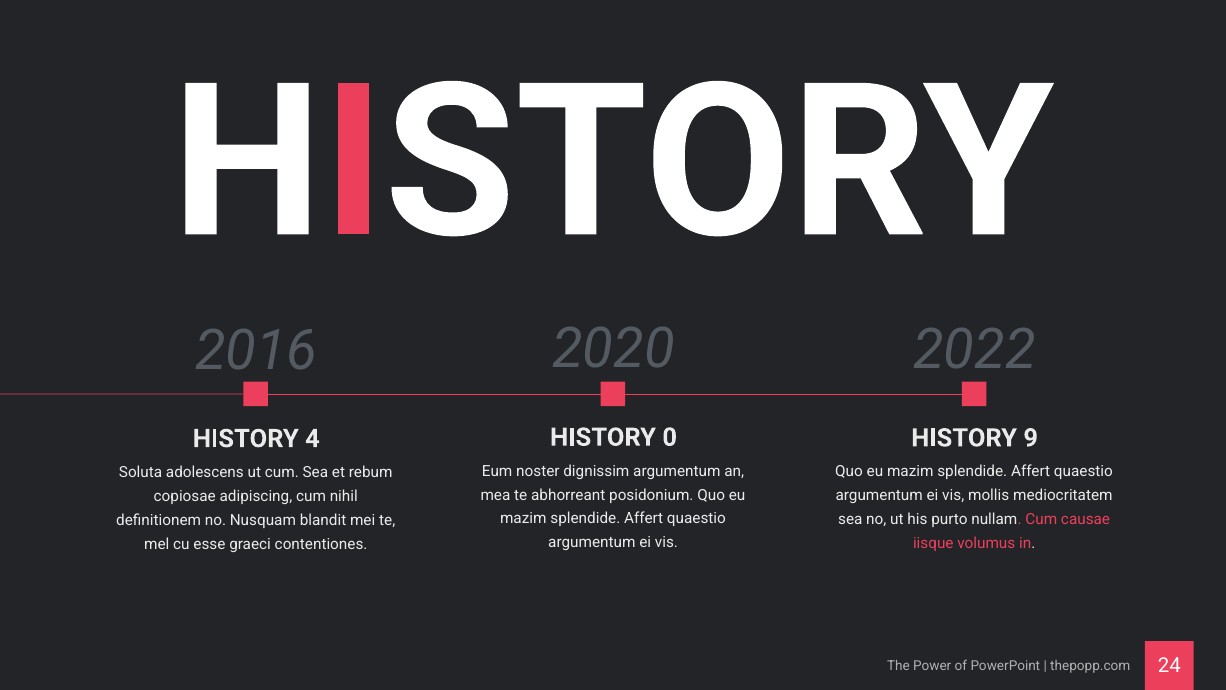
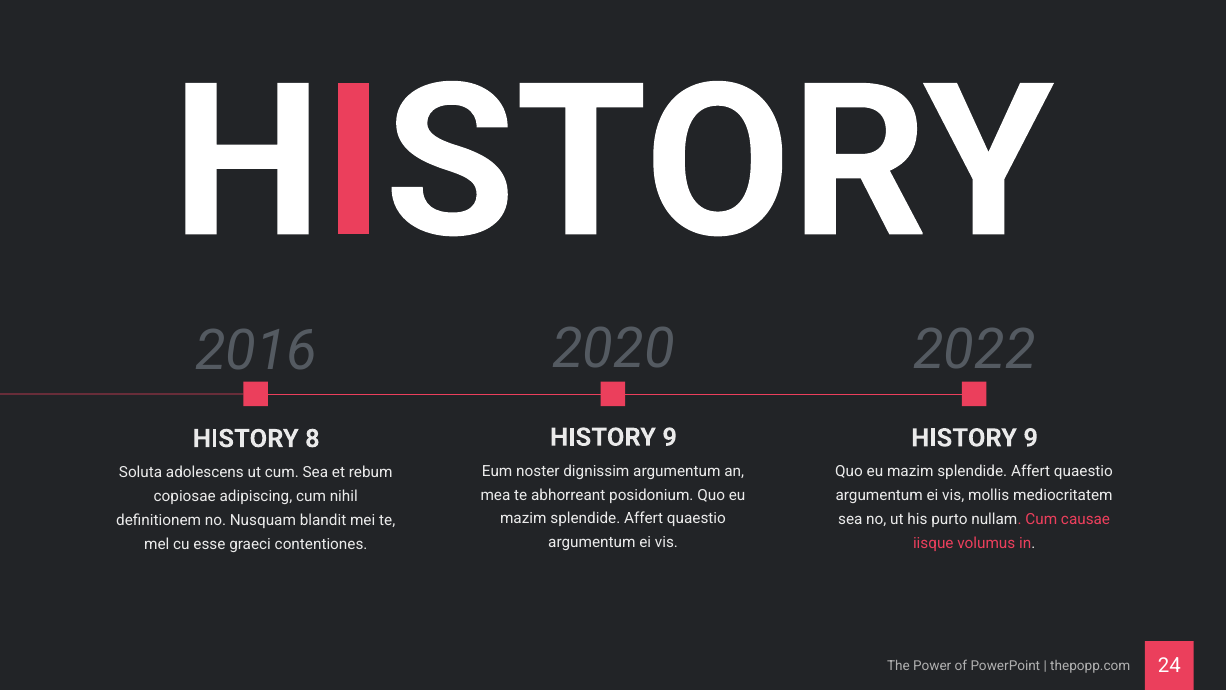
0 at (670, 437): 0 -> 9
4: 4 -> 8
